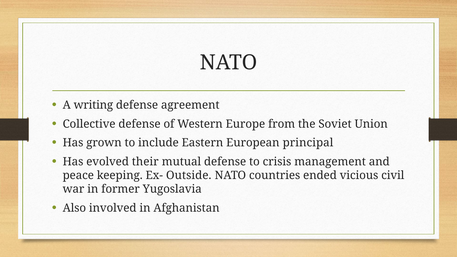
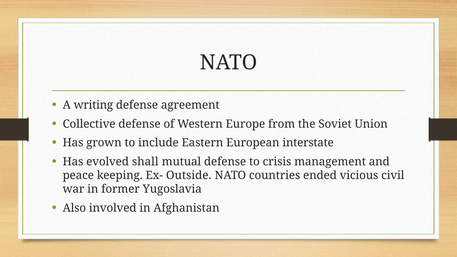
principal: principal -> interstate
their: their -> shall
